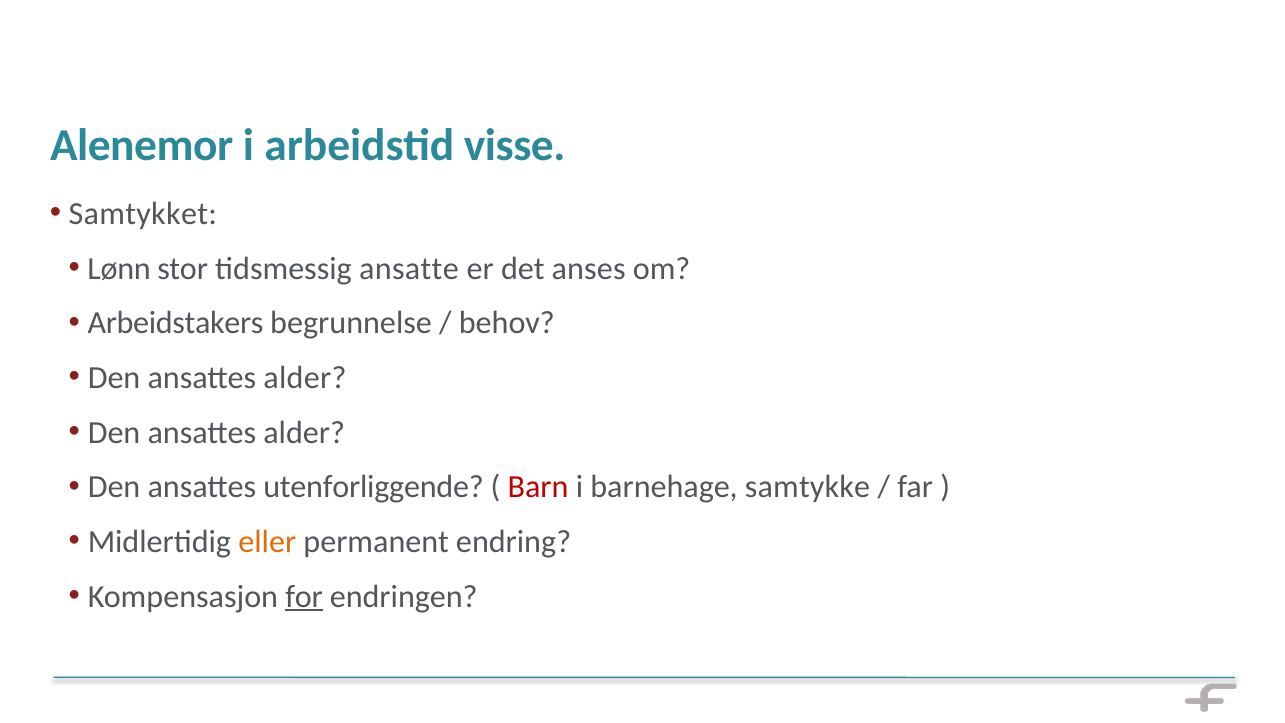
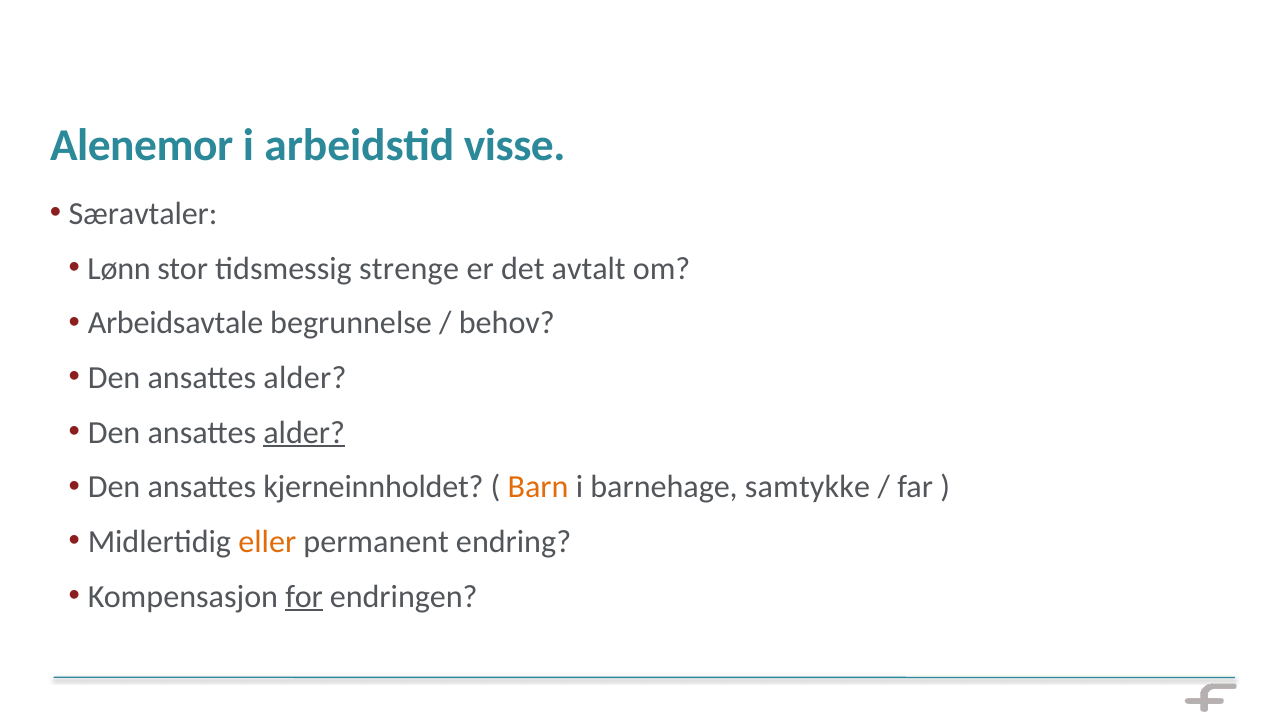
Samtykket: Samtykket -> Særavtaler
ansatte: ansatte -> strenge
anses: anses -> avtalt
Arbeidstakers: Arbeidstakers -> Arbeidsavtale
alder at (304, 432) underline: none -> present
utenforliggende: utenforliggende -> kjerneinnholdet
Barn colour: red -> orange
